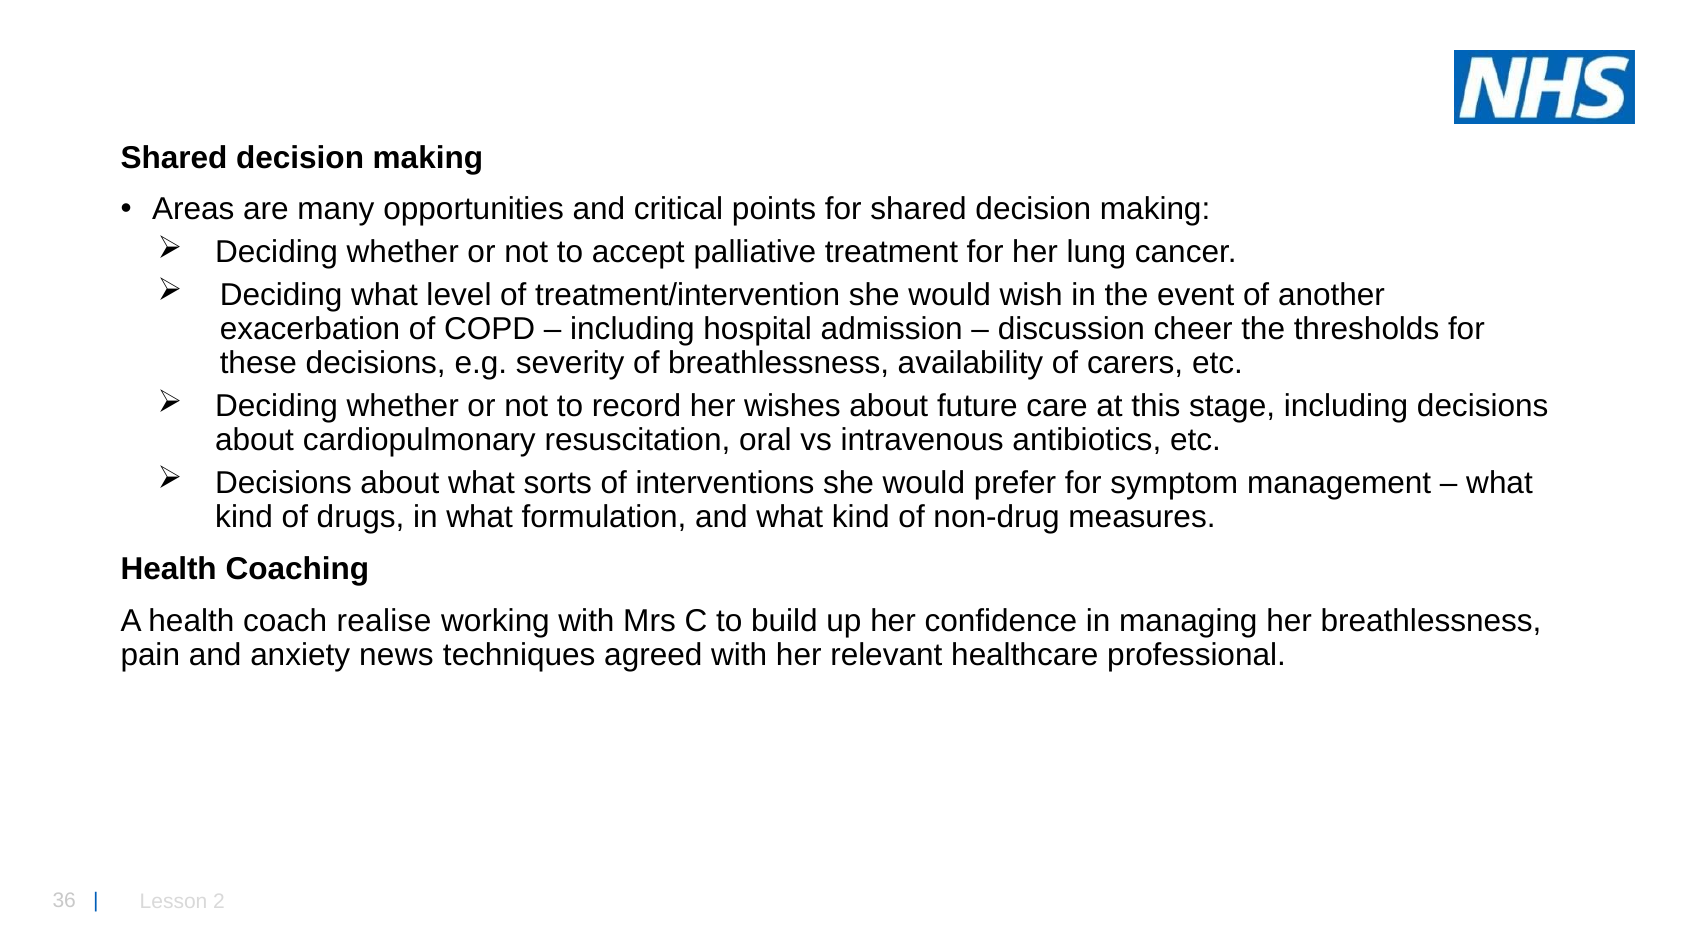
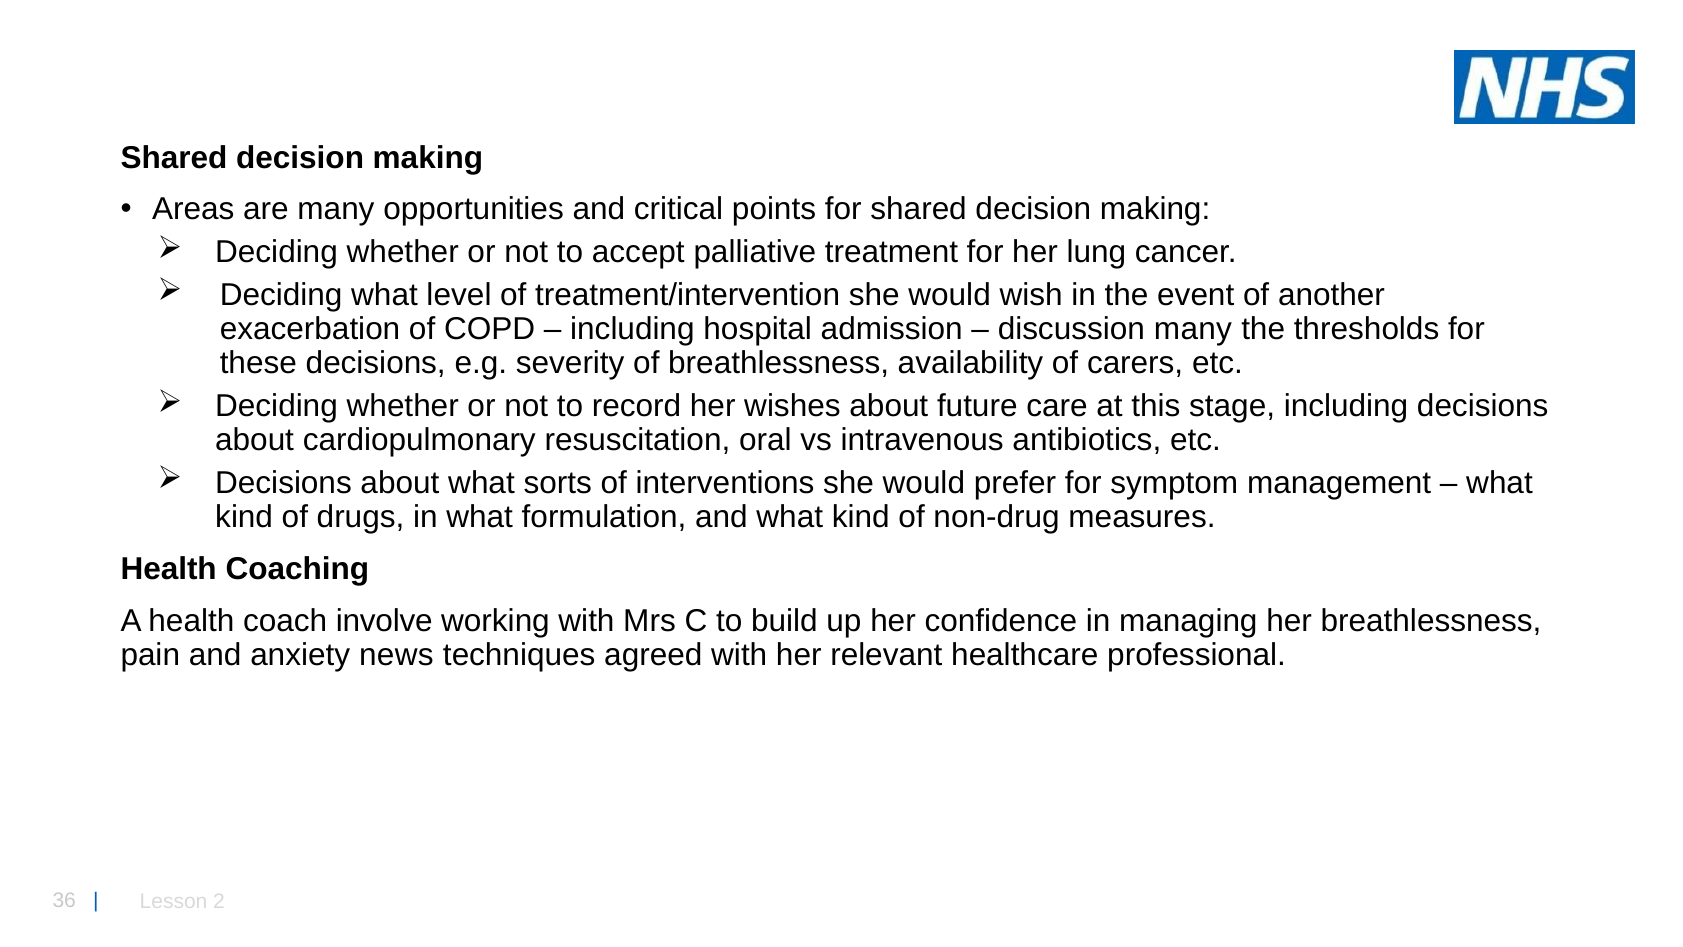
discussion cheer: cheer -> many
realise: realise -> involve
